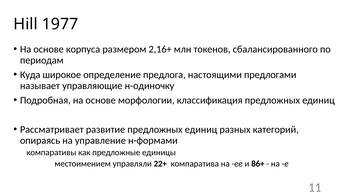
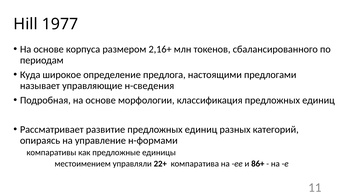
н-одиночку: н-одиночку -> н-сведения
